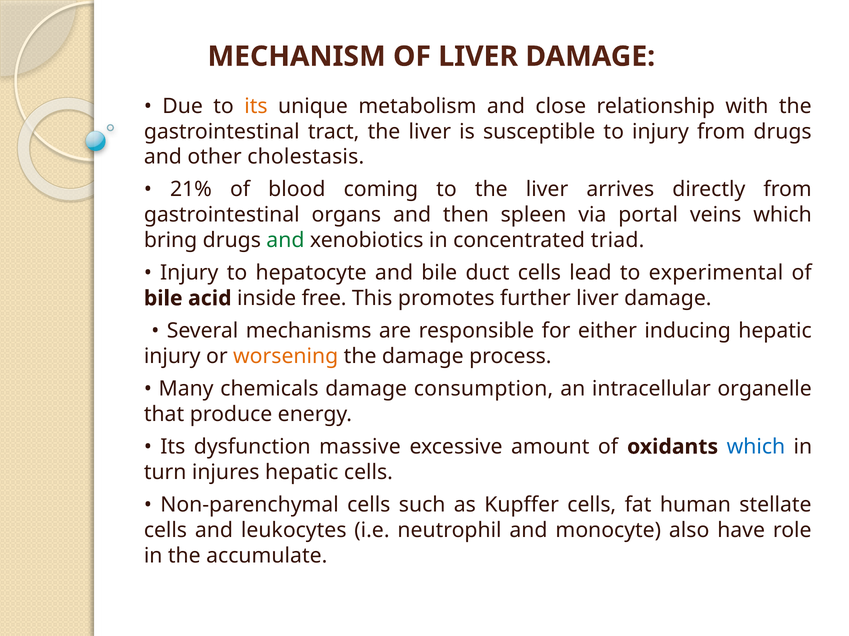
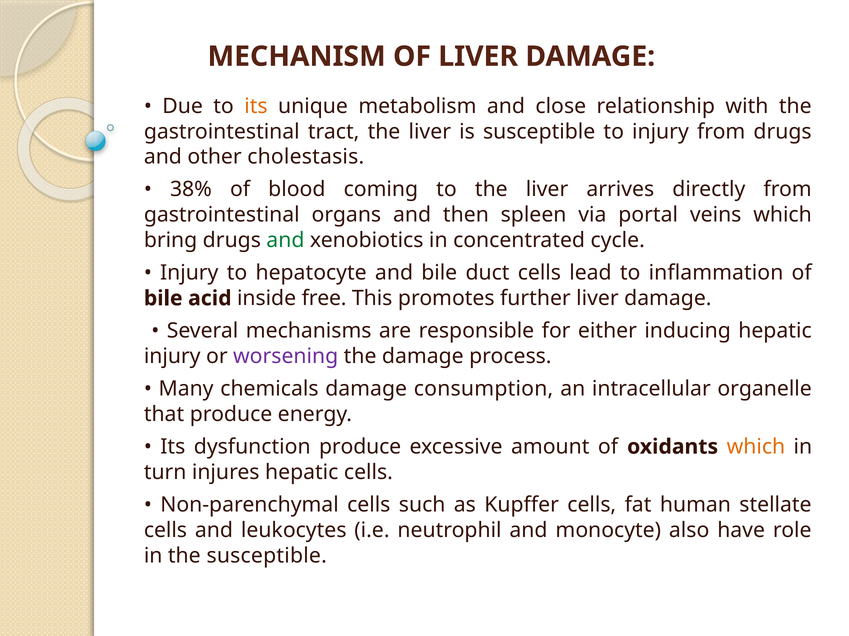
21%: 21% -> 38%
triad: triad -> cycle
experimental: experimental -> inflammation
worsening colour: orange -> purple
dysfunction massive: massive -> produce
which at (756, 447) colour: blue -> orange
the accumulate: accumulate -> susceptible
